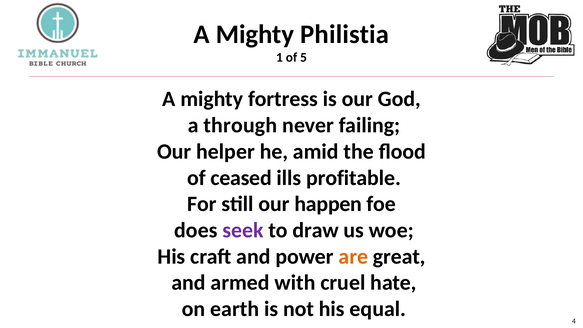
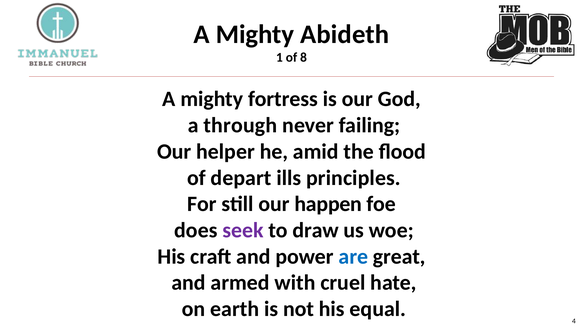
Philistia: Philistia -> Abideth
5: 5 -> 8
ceased: ceased -> depart
profitable: profitable -> principles
are colour: orange -> blue
